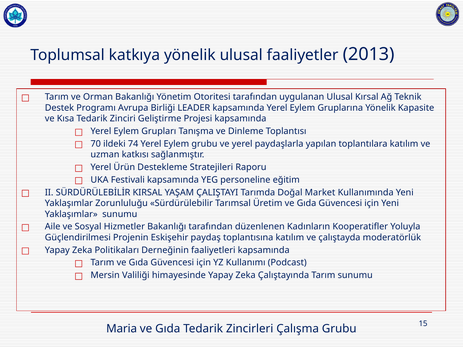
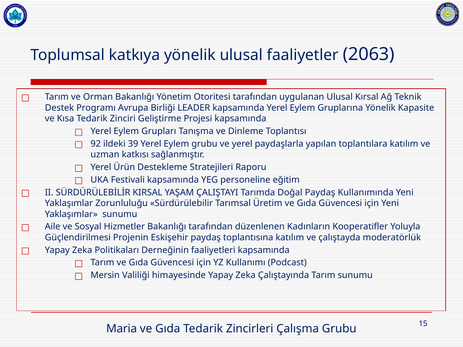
2013: 2013 -> 2063
70: 70 -> 92
74: 74 -> 39
Doğal Market: Market -> Paydaş
